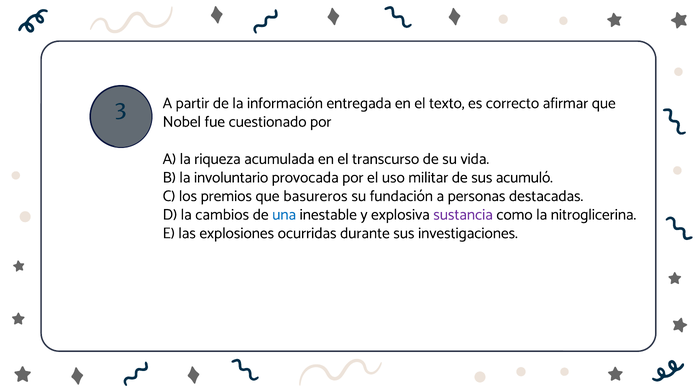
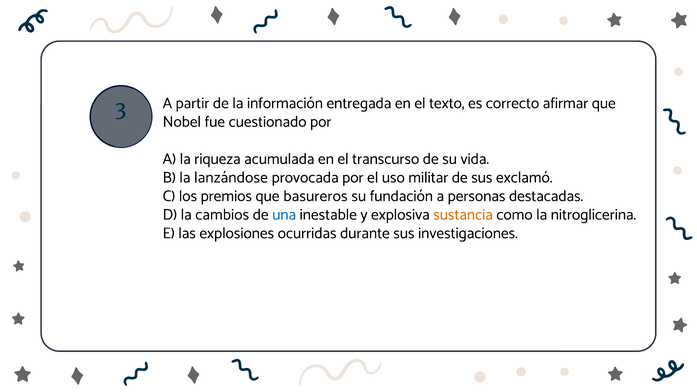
involuntario: involuntario -> lanzándose
acumuló: acumuló -> exclamó
sustancia colour: purple -> orange
